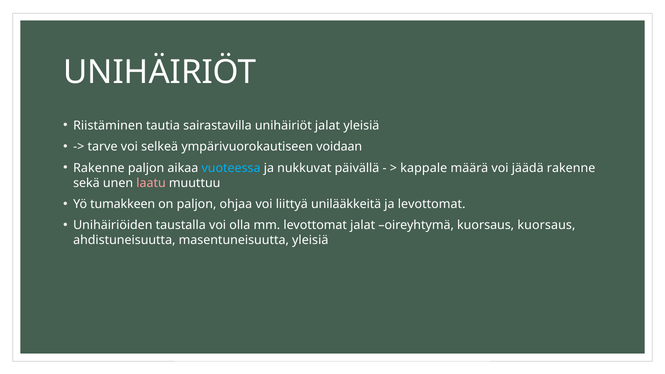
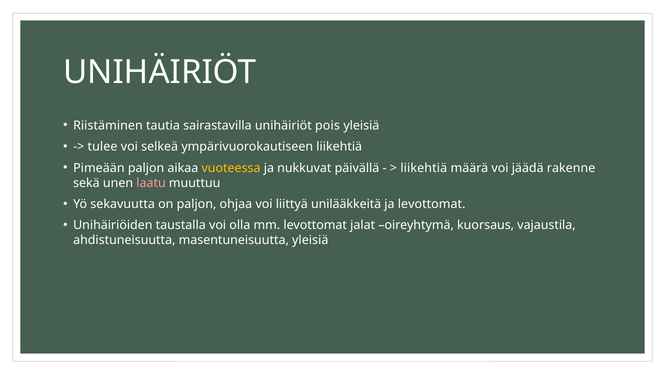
unihäiriöt jalat: jalat -> pois
tarve: tarve -> tulee
ympärivuorokautiseen voidaan: voidaan -> liikehtiä
Rakenne at (99, 168): Rakenne -> Pimeään
vuoteessa colour: light blue -> yellow
kappale at (424, 168): kappale -> liikehtiä
tumakkeen: tumakkeen -> sekavuutta
kuorsaus kuorsaus: kuorsaus -> vajaustila
